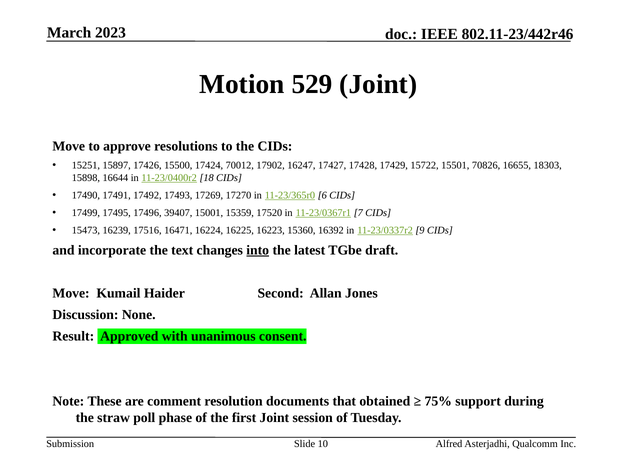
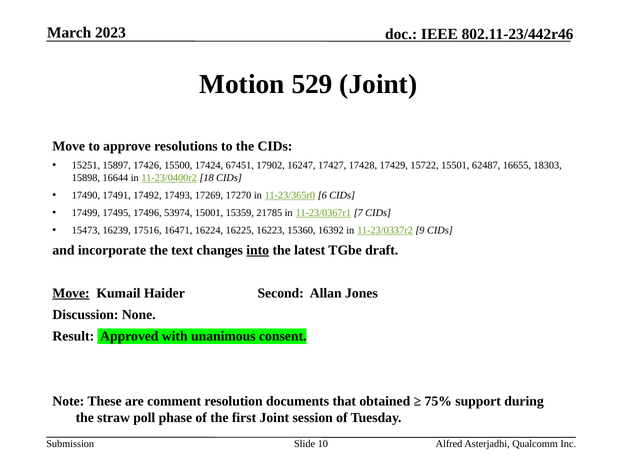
70012: 70012 -> 67451
70826: 70826 -> 62487
39407: 39407 -> 53974
17520: 17520 -> 21785
Move at (71, 293) underline: none -> present
